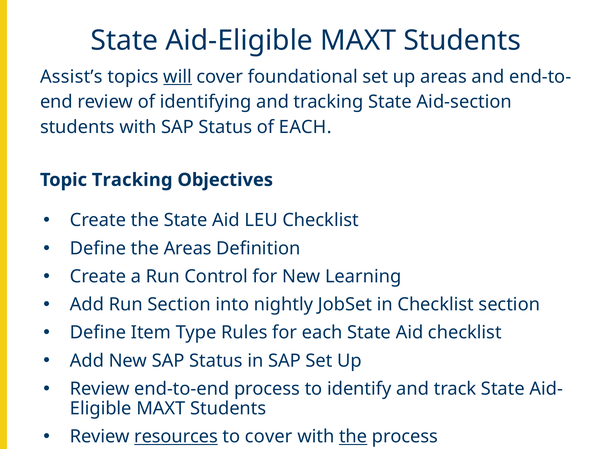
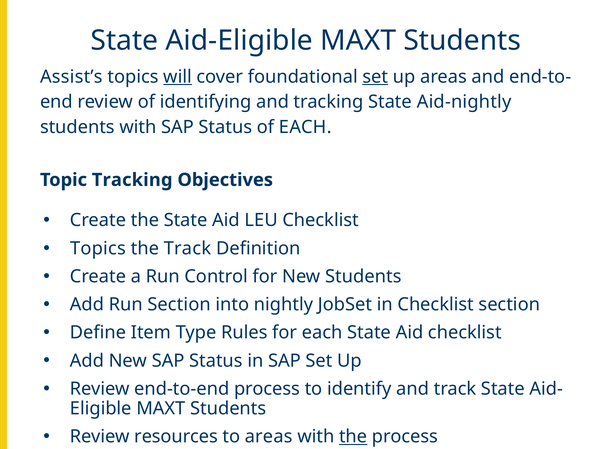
set at (375, 77) underline: none -> present
Aid-section: Aid-section -> Aid-nightly
Define at (98, 248): Define -> Topics
the Areas: Areas -> Track
New Learning: Learning -> Students
resources underline: present -> none
to cover: cover -> areas
